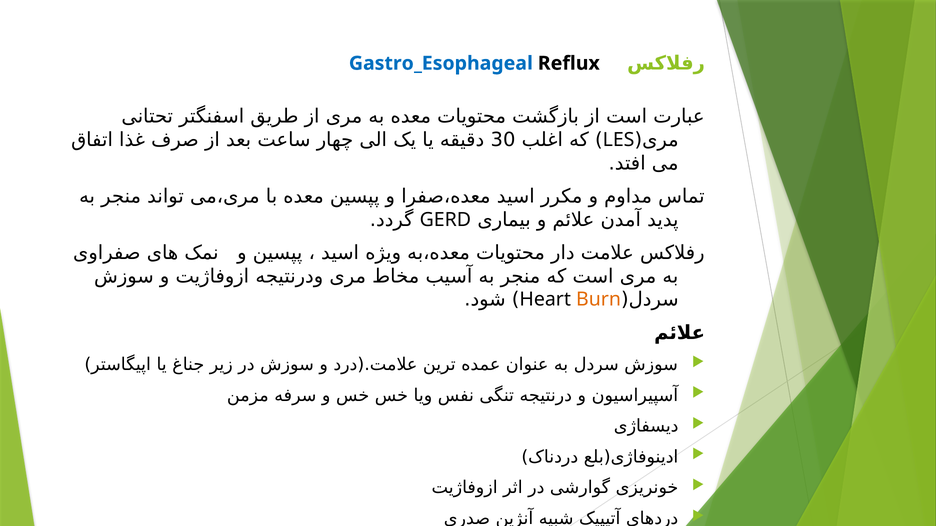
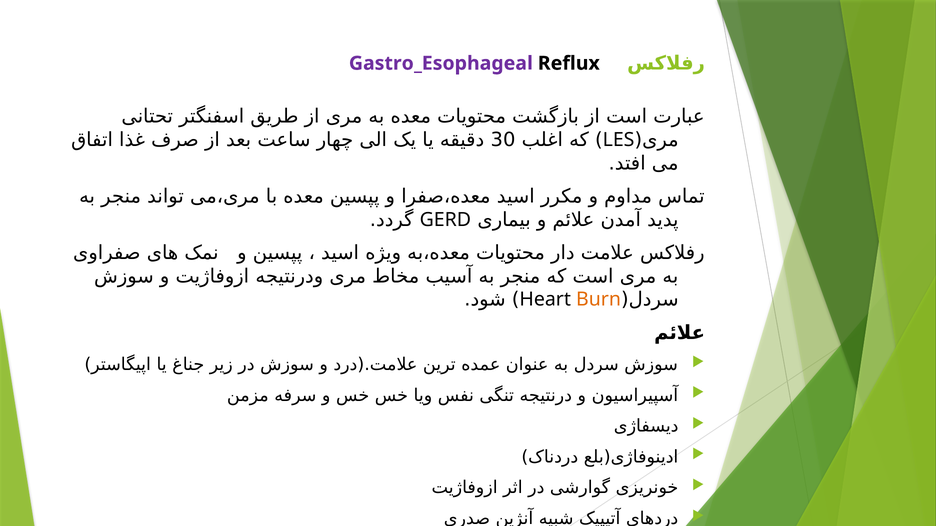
Gastro_Esophageal colour: blue -> purple
